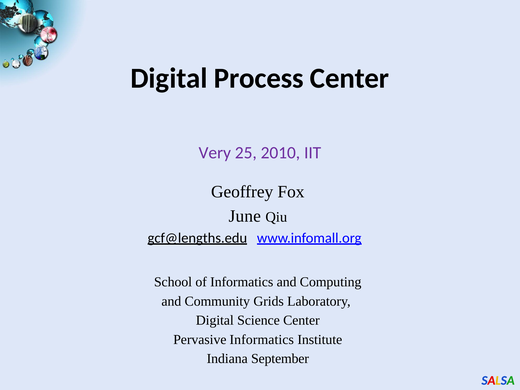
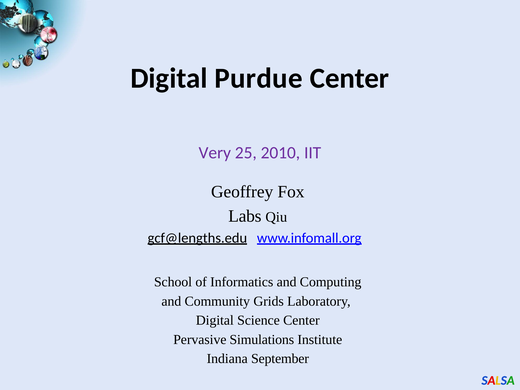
Process: Process -> Purdue
June: June -> Labs
Pervasive Informatics: Informatics -> Simulations
